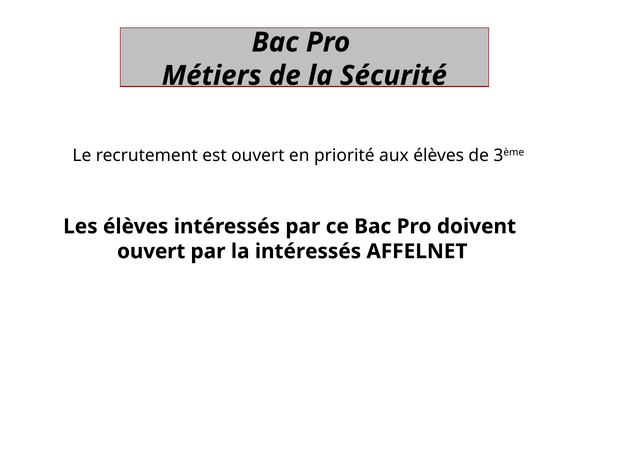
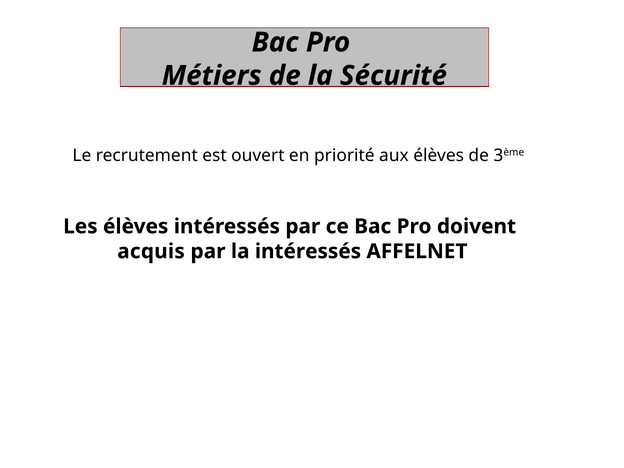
ouvert at (151, 251): ouvert -> acquis
